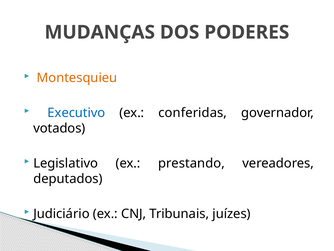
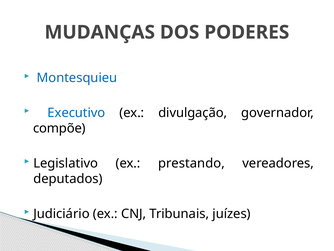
Montesquieu colour: orange -> blue
conferidas: conferidas -> divulgação
votados: votados -> compõe
